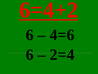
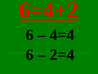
4=6: 4=6 -> 4=4
